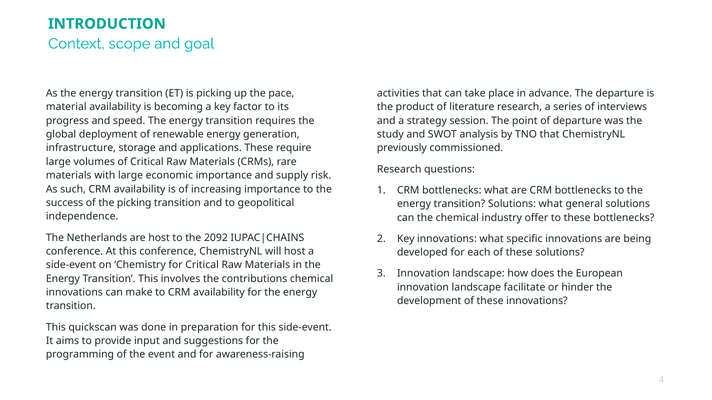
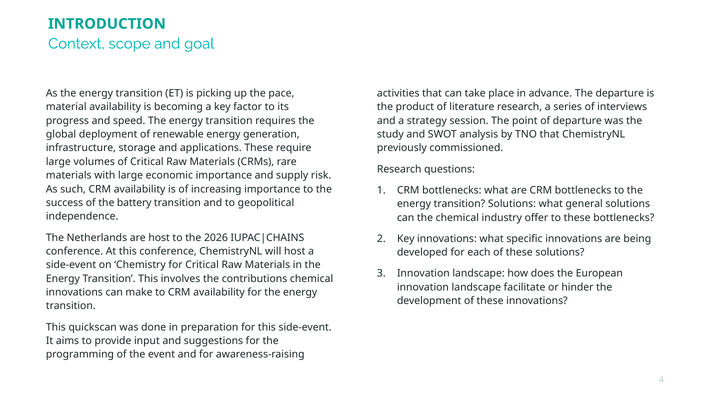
the picking: picking -> battery
2092: 2092 -> 2026
